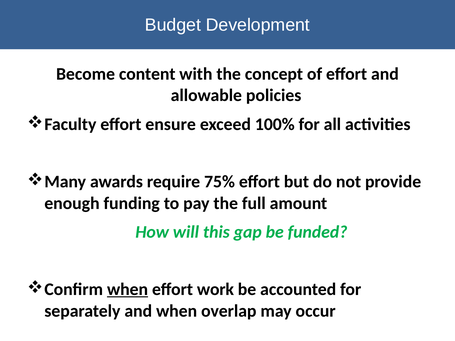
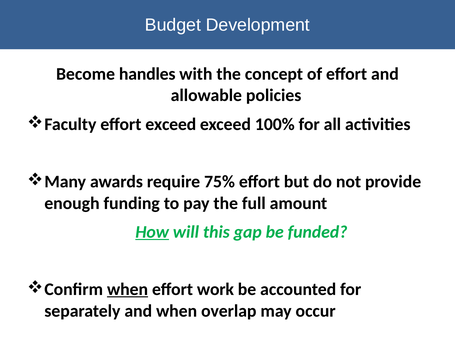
content: content -> handles
effort ensure: ensure -> exceed
How underline: none -> present
